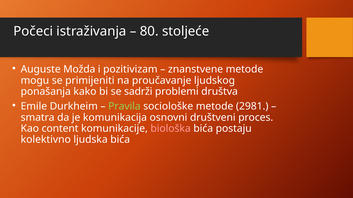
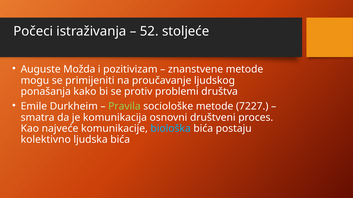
80: 80 -> 52
sadrži: sadrži -> protiv
2981: 2981 -> 7227
content: content -> najveće
biološka colour: pink -> light blue
